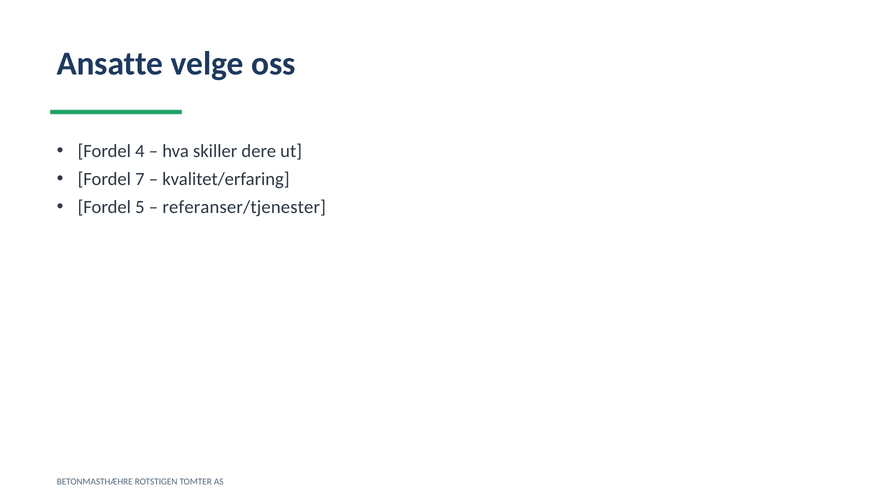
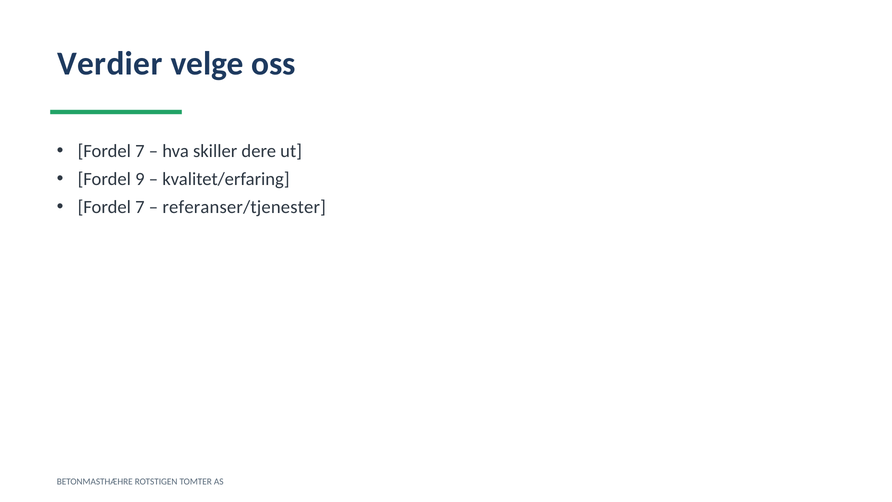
Ansatte: Ansatte -> Verdier
4 at (140, 151): 4 -> 7
7: 7 -> 9
5 at (140, 207): 5 -> 7
